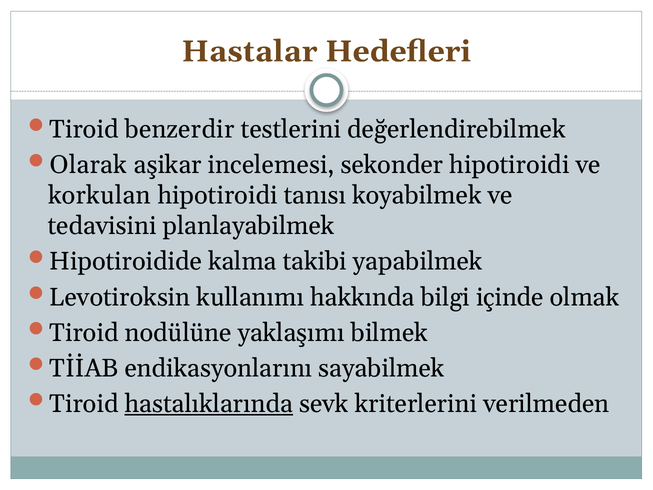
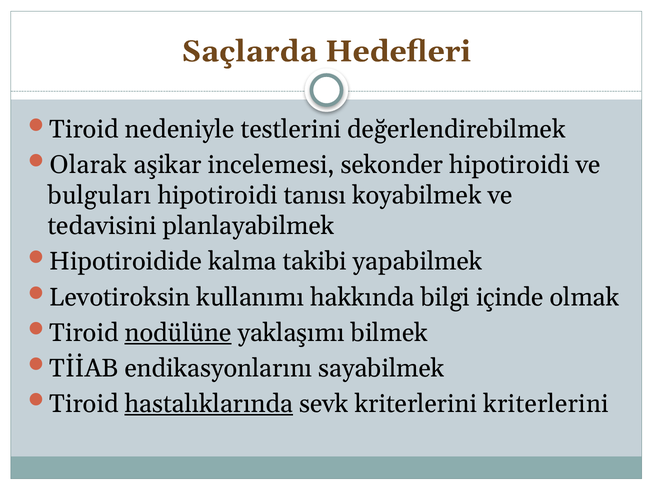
Hastalar: Hastalar -> Saçlarda
benzerdir: benzerdir -> nedeniyle
korkulan: korkulan -> bulguları
nodülüne underline: none -> present
kriterlerini verilmeden: verilmeden -> kriterlerini
